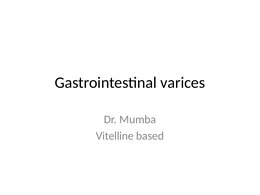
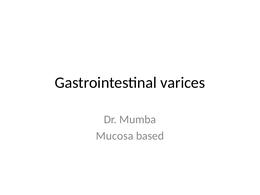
Vitelline: Vitelline -> Mucosa
